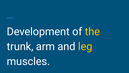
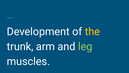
leg colour: yellow -> light green
